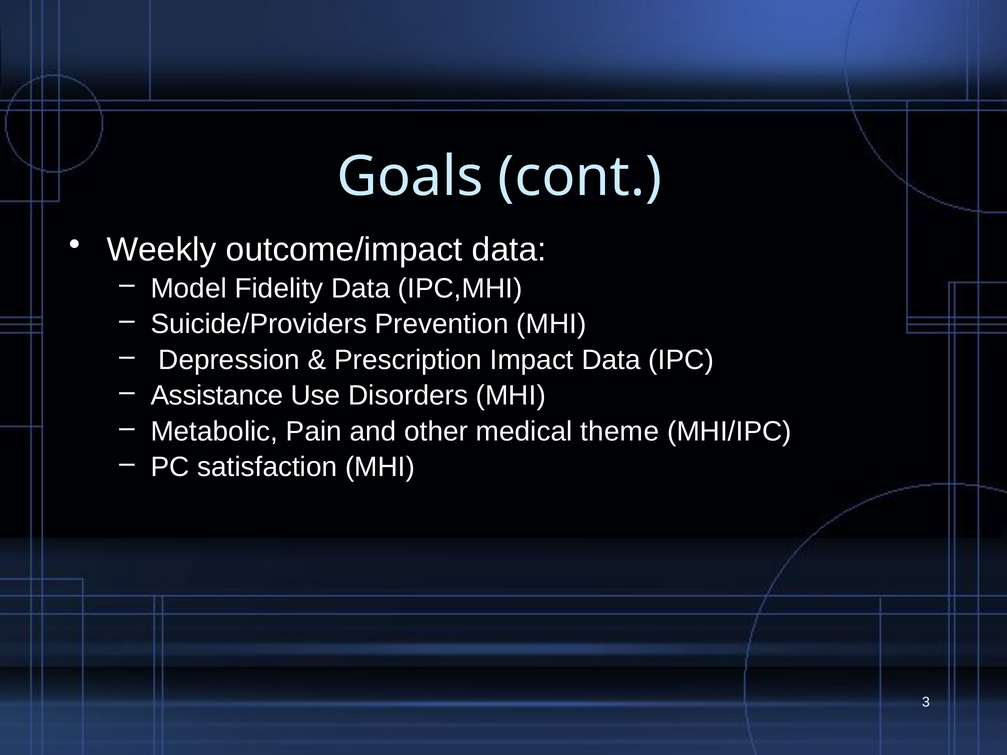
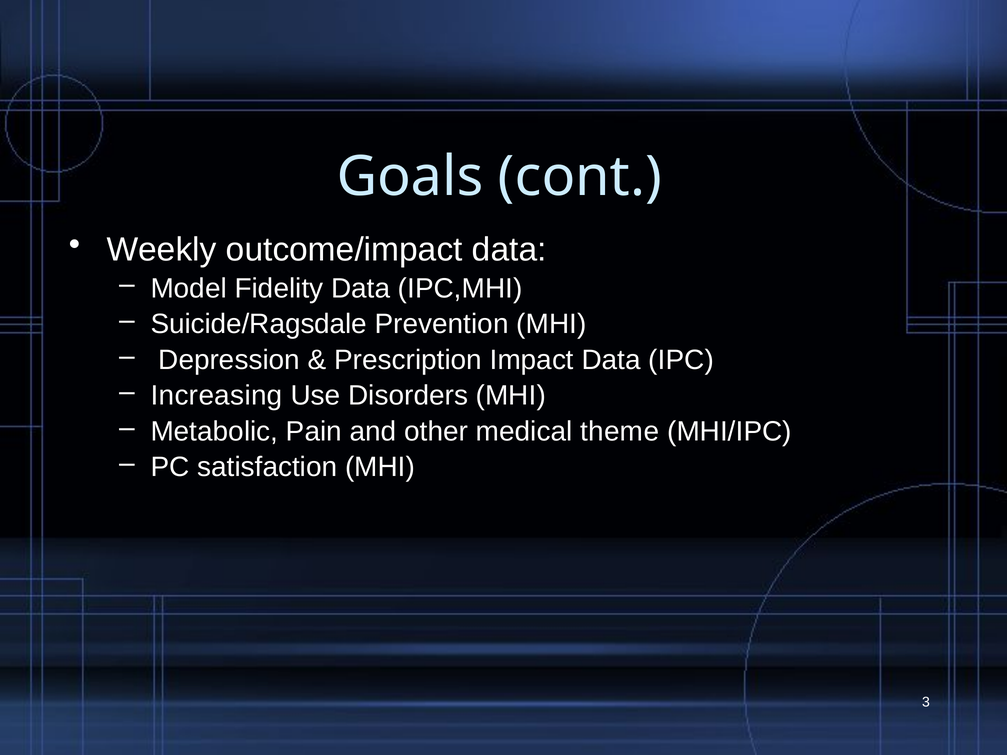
Suicide/Providers: Suicide/Providers -> Suicide/Ragsdale
Assistance: Assistance -> Increasing
